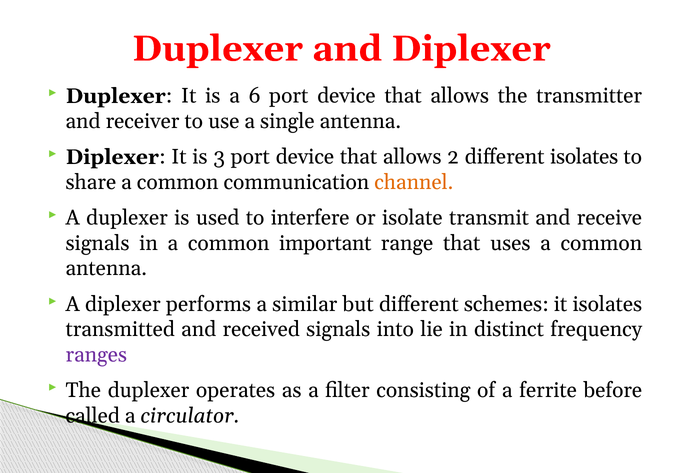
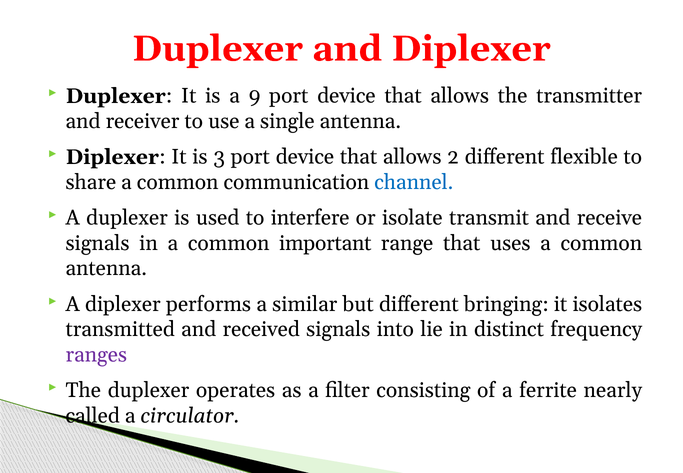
6: 6 -> 9
different isolates: isolates -> flexible
channel colour: orange -> blue
schemes: schemes -> bringing
before: before -> nearly
